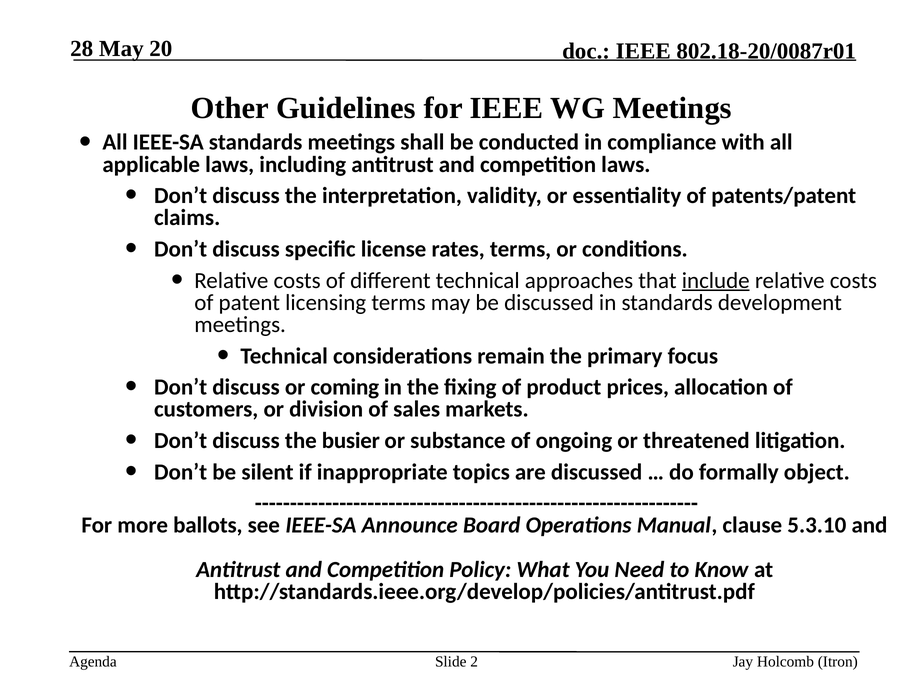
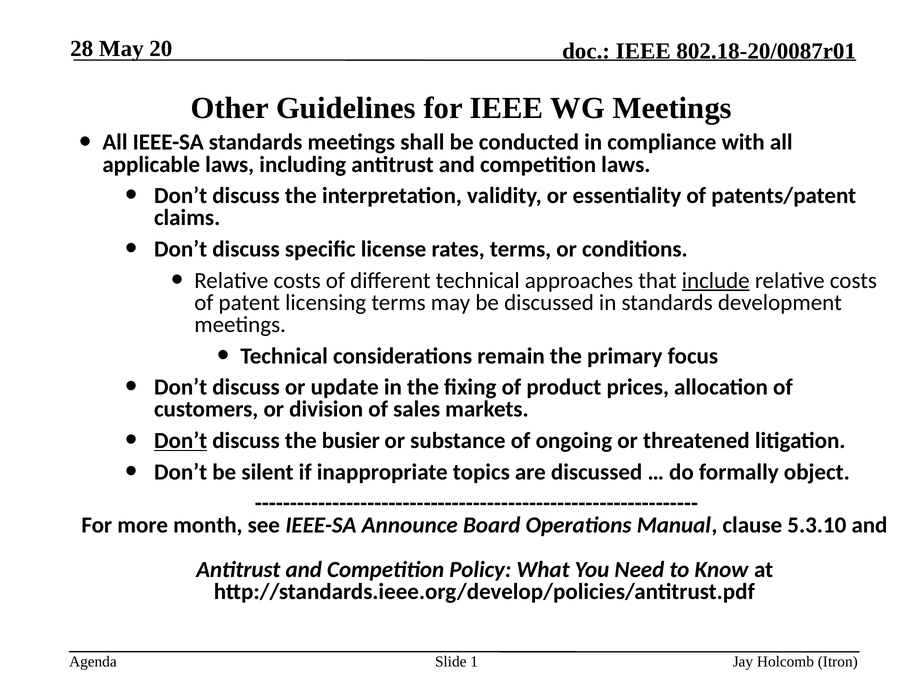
coming: coming -> update
Don’t at (181, 441) underline: none -> present
ballots: ballots -> month
2: 2 -> 1
